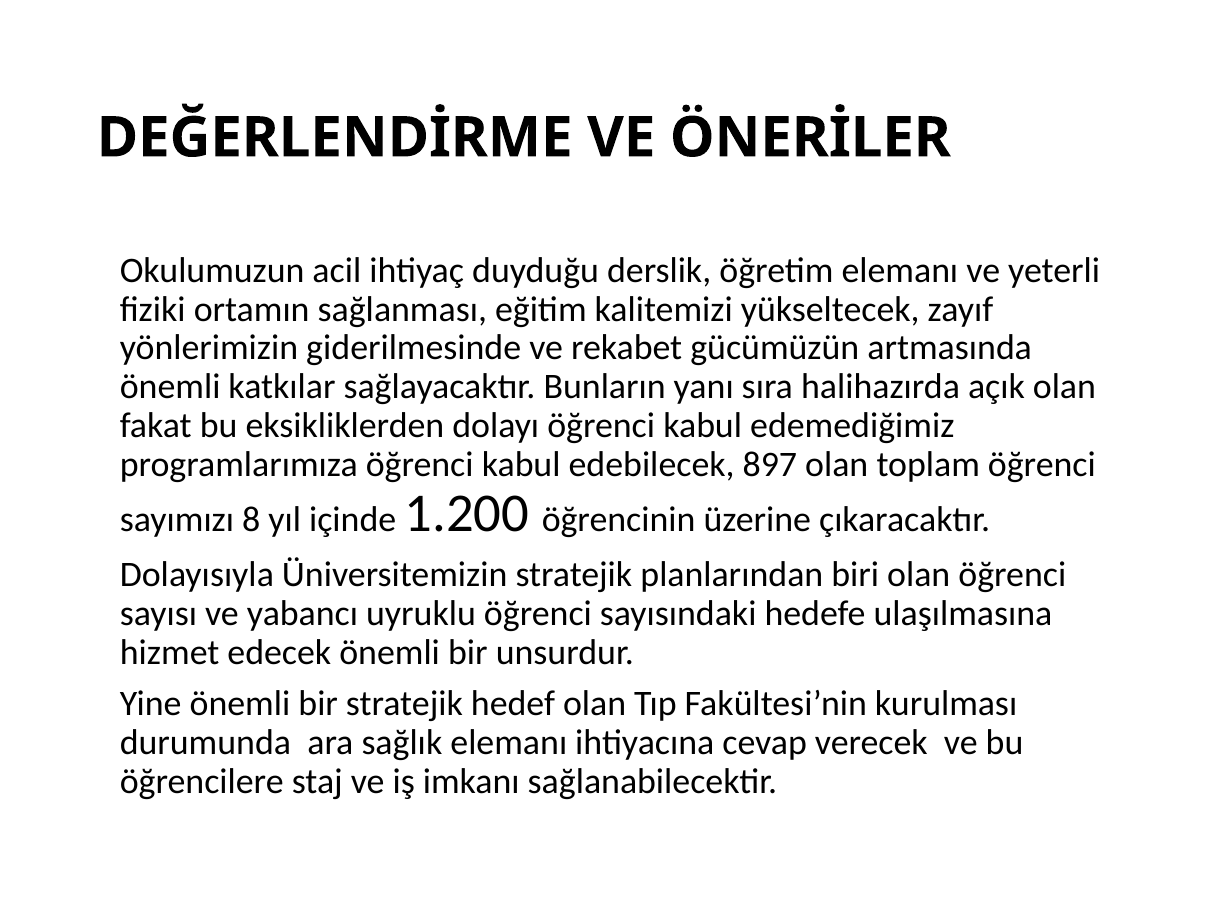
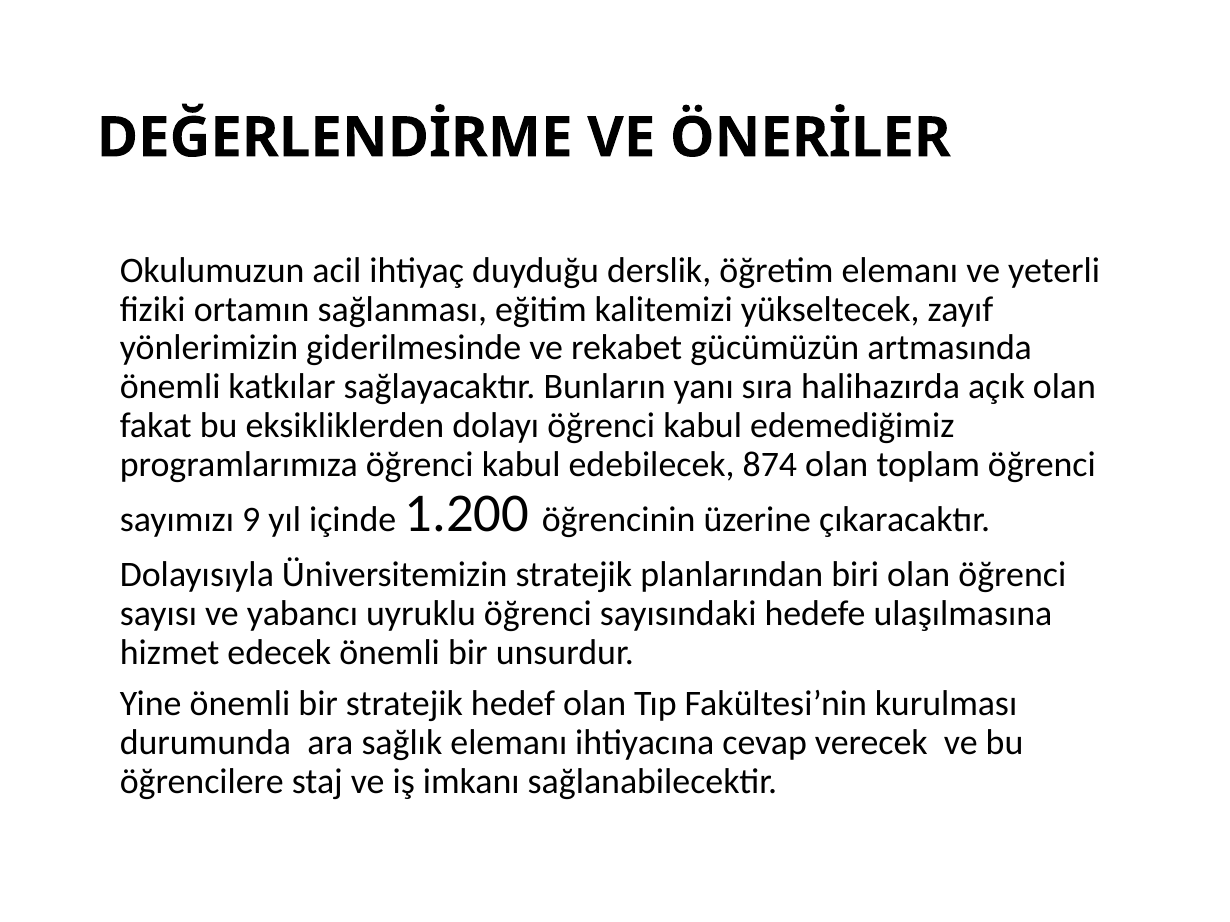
897: 897 -> 874
8: 8 -> 9
